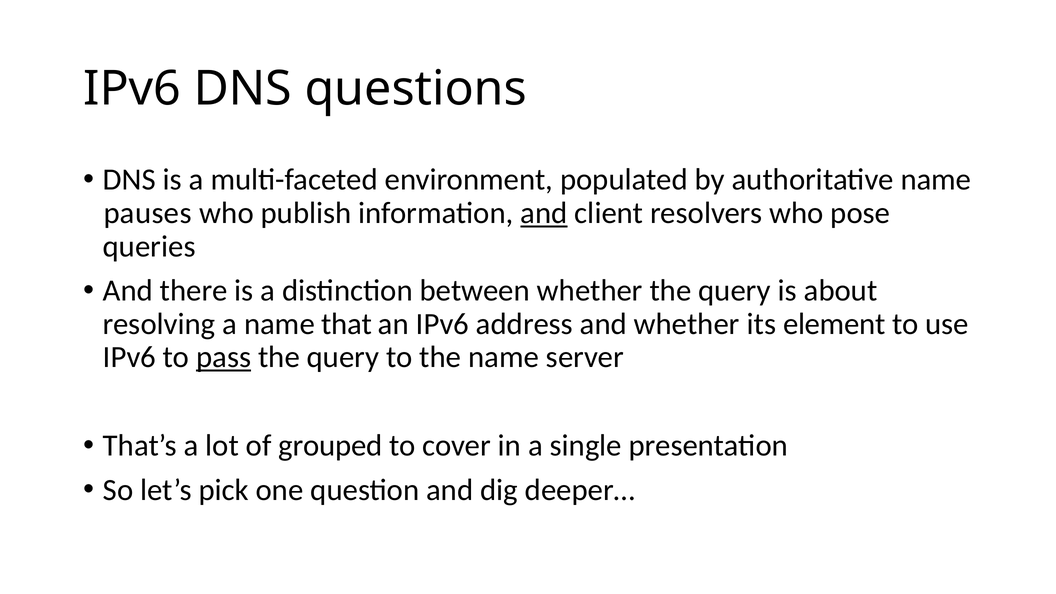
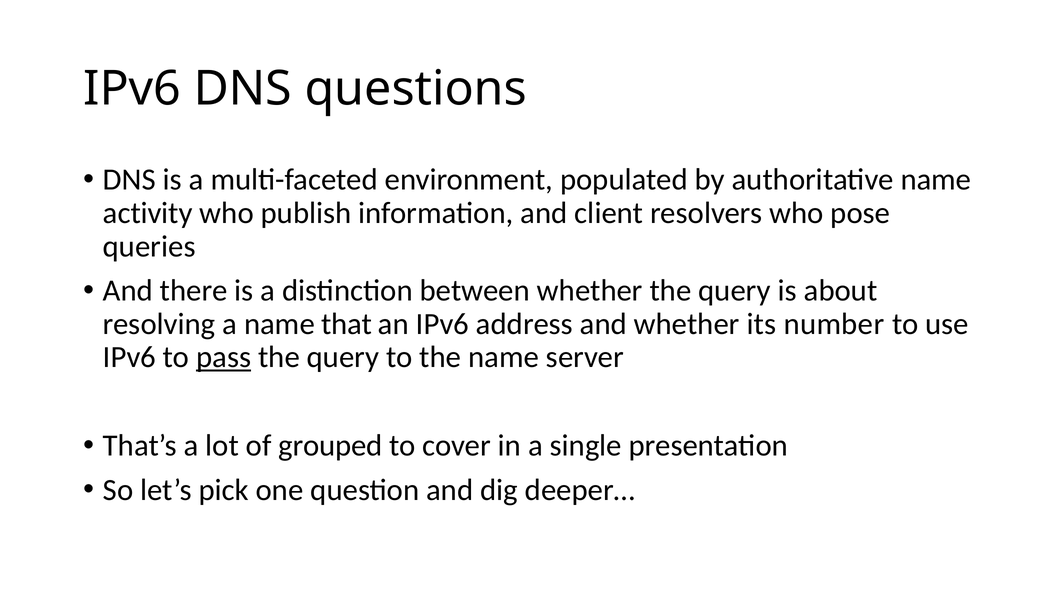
pauses: pauses -> activity
and at (544, 213) underline: present -> none
element: element -> number
